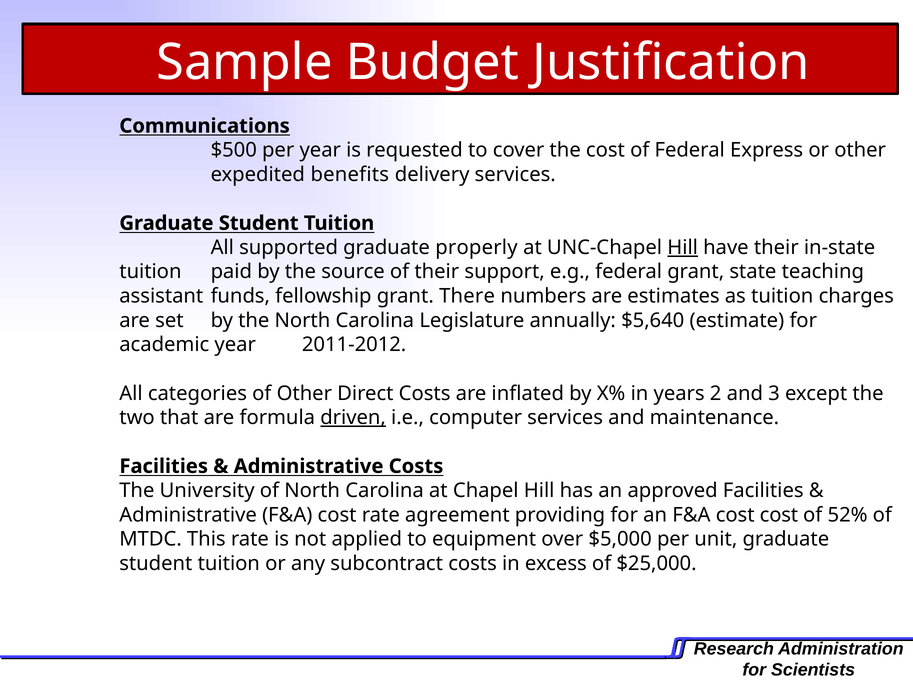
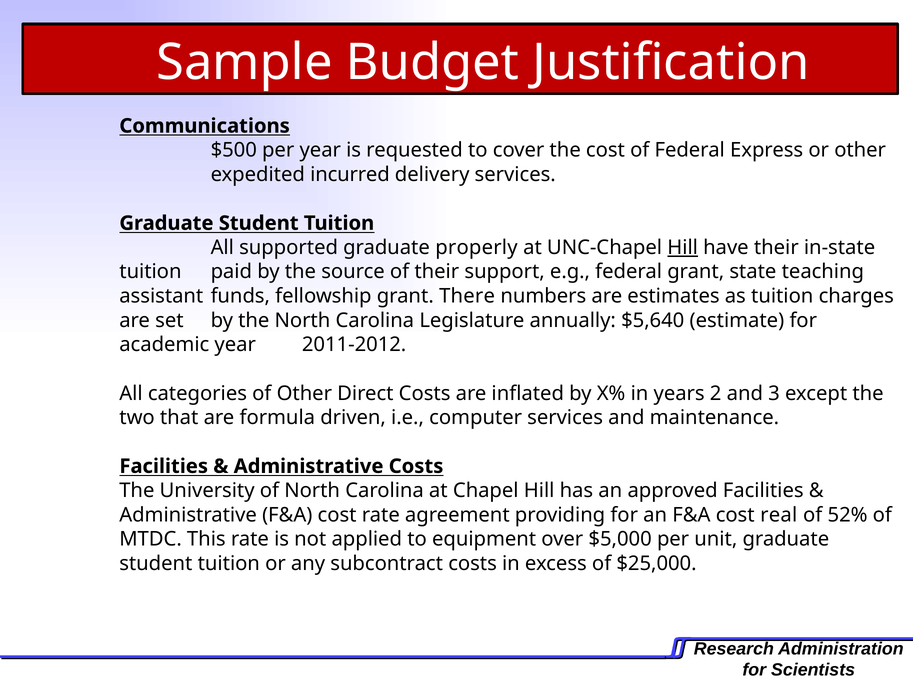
benefits: benefits -> incurred
driven underline: present -> none
cost cost: cost -> real
